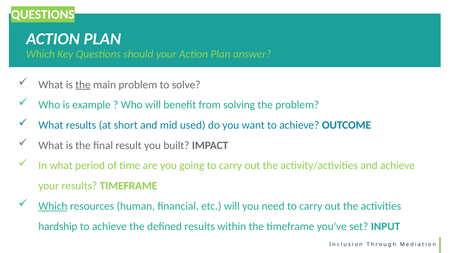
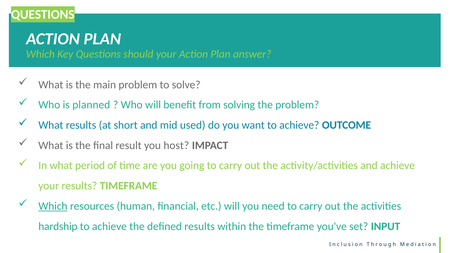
the at (83, 85) underline: present -> none
example: example -> planned
built: built -> host
